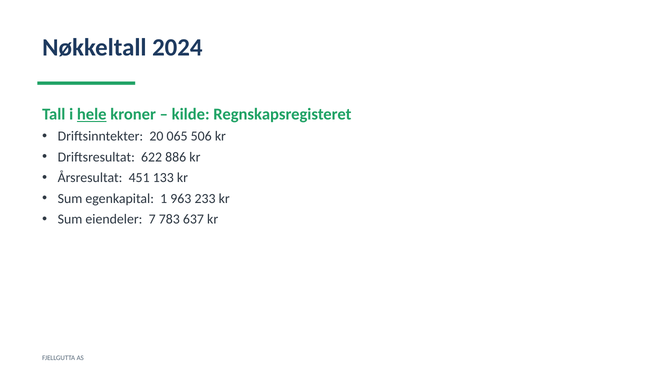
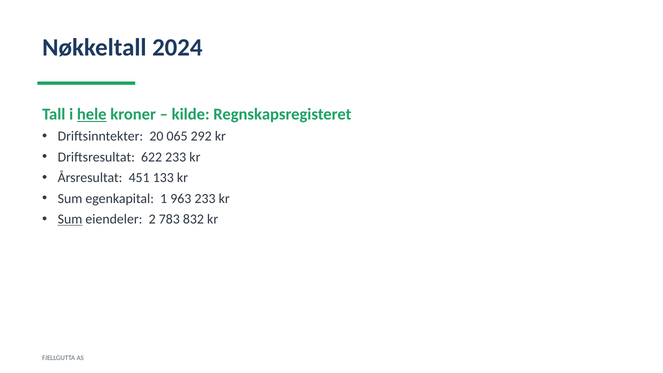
506: 506 -> 292
622 886: 886 -> 233
Sum at (70, 219) underline: none -> present
7: 7 -> 2
637: 637 -> 832
